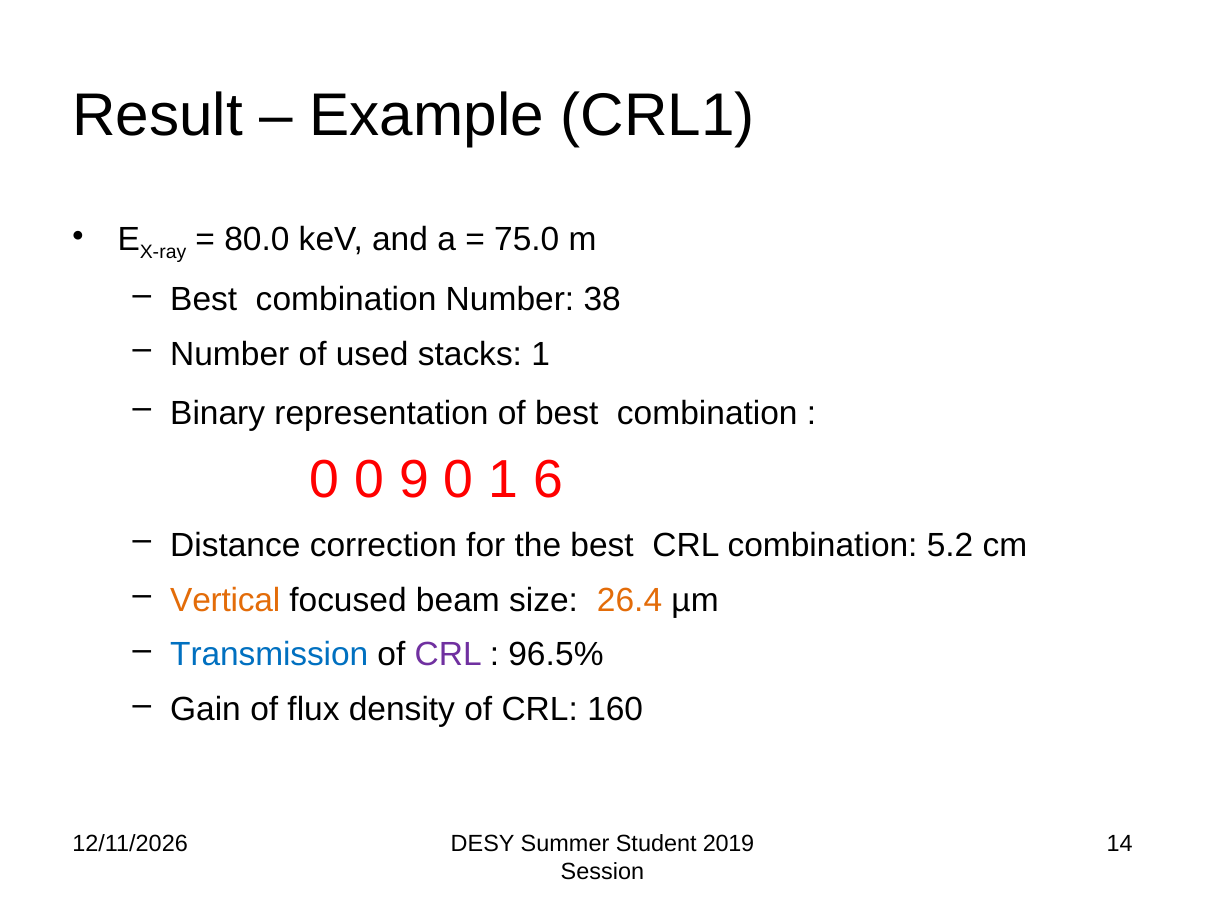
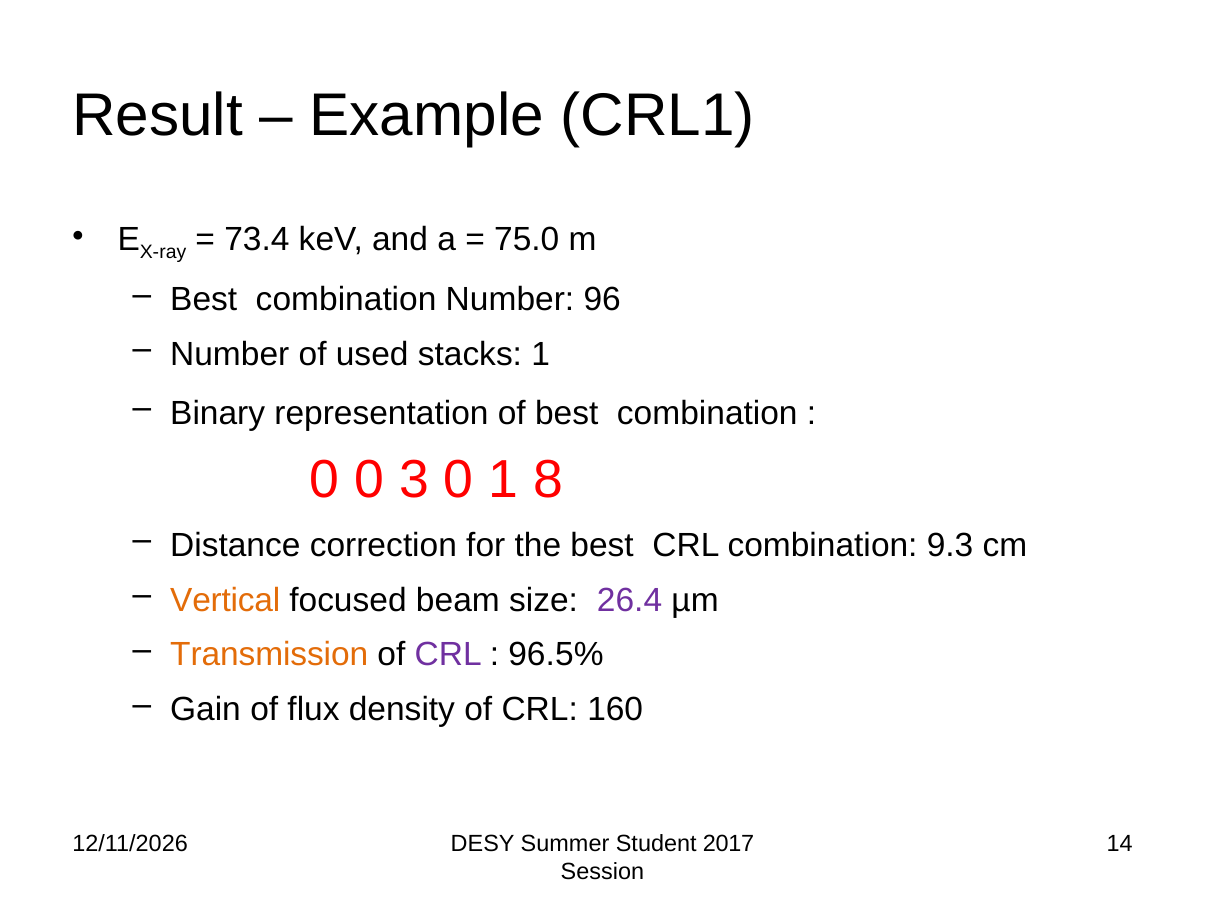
80.0: 80.0 -> 73.4
38: 38 -> 96
9: 9 -> 3
6: 6 -> 8
5.2: 5.2 -> 9.3
26.4 colour: orange -> purple
Transmission colour: blue -> orange
2019: 2019 -> 2017
